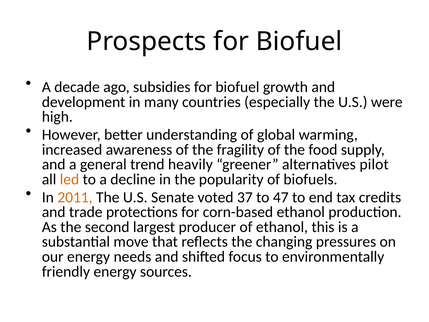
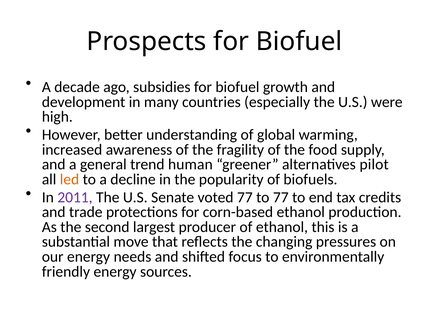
heavily: heavily -> human
2011 colour: orange -> purple
voted 37: 37 -> 77
to 47: 47 -> 77
